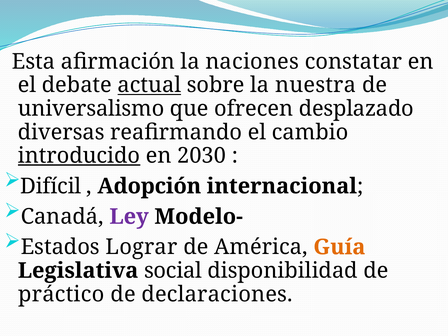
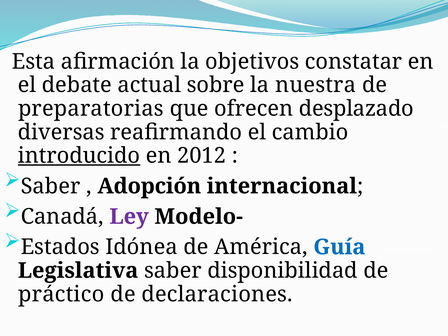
naciones: naciones -> objetivos
actual underline: present -> none
universalismo: universalismo -> preparatorias
2030: 2030 -> 2012
Difícil at (51, 186): Difícil -> Saber
Lograr: Lograr -> Idónea
Guía colour: orange -> blue
Legislativa social: social -> saber
